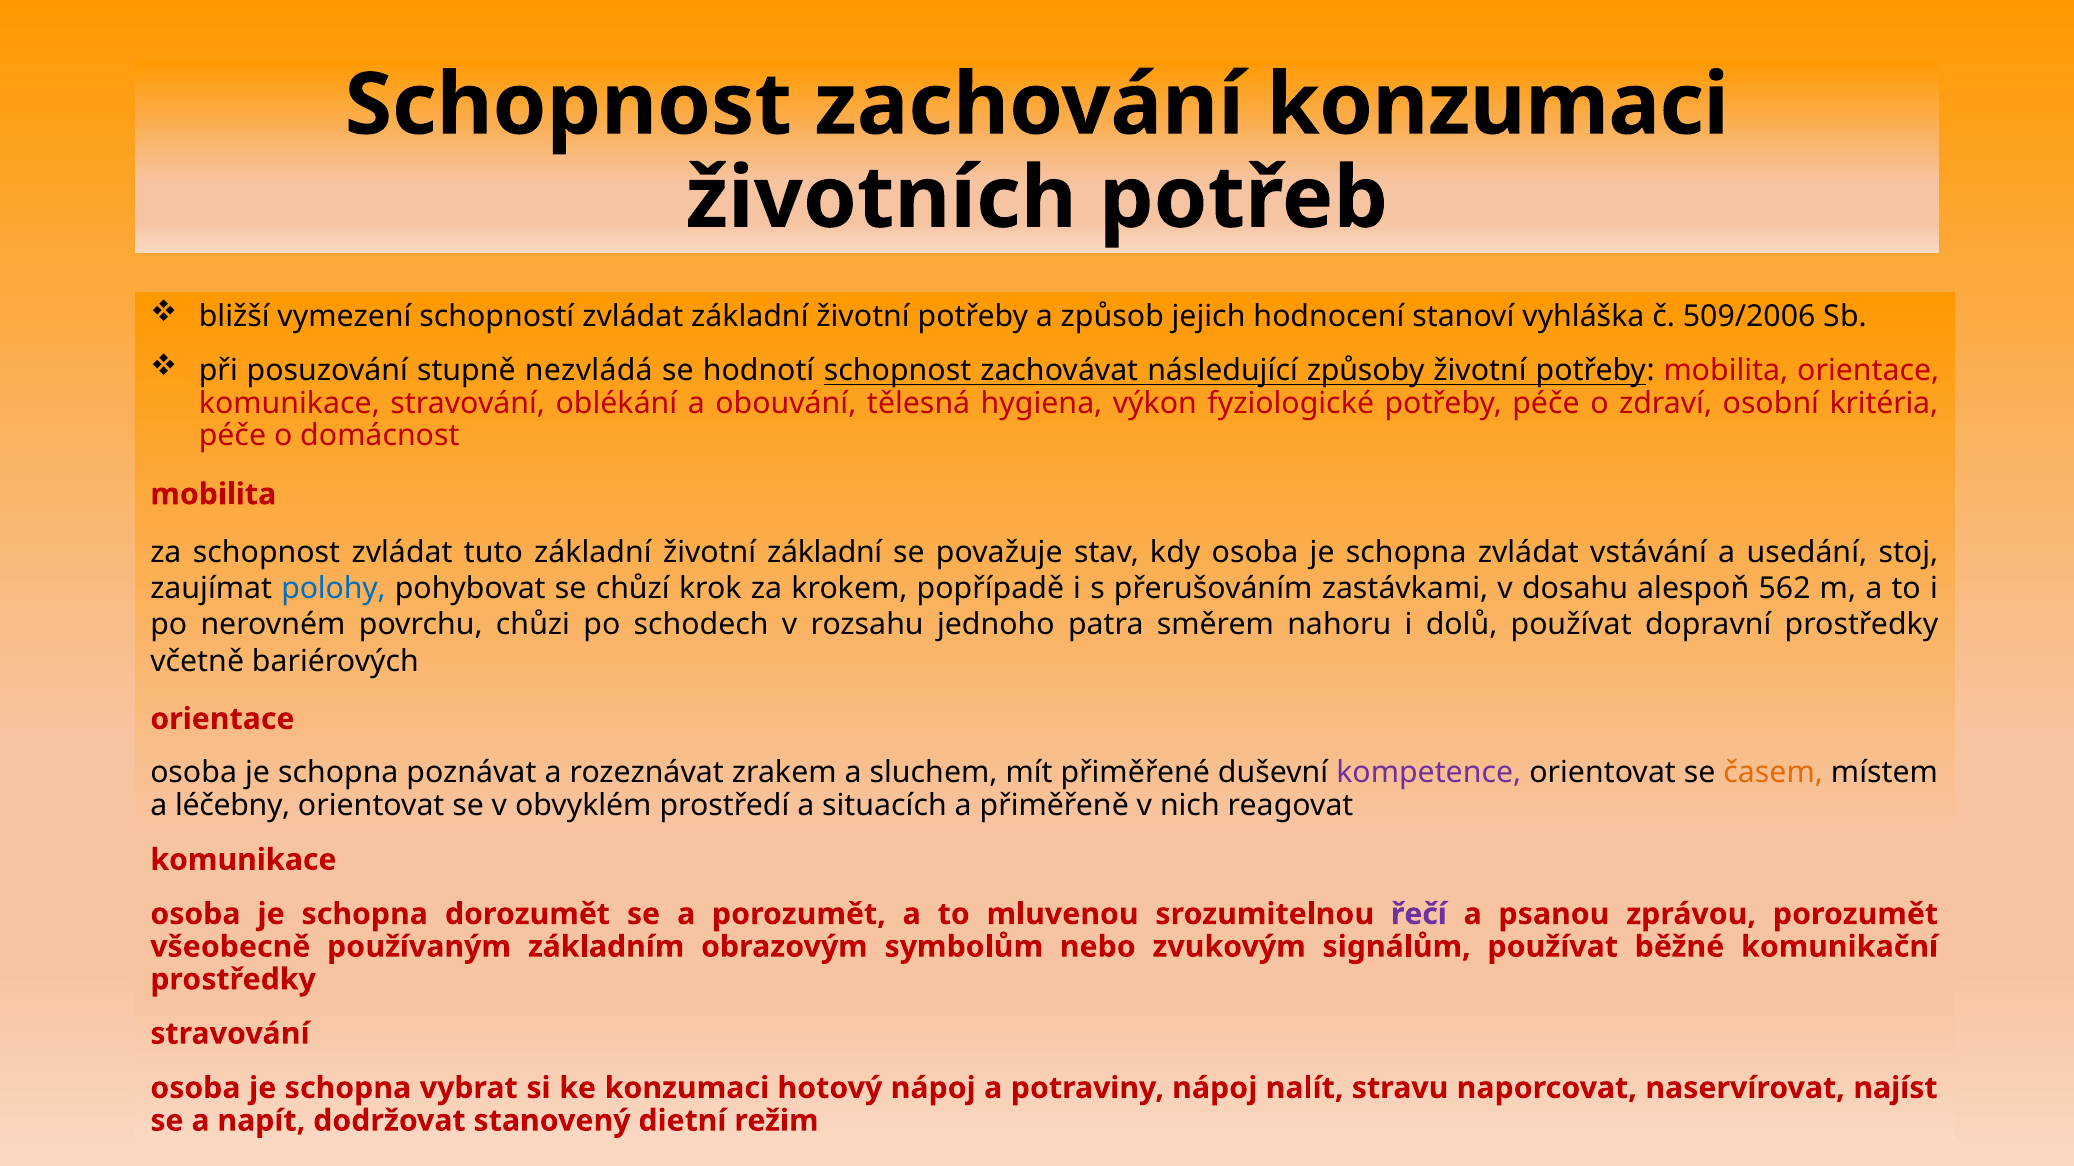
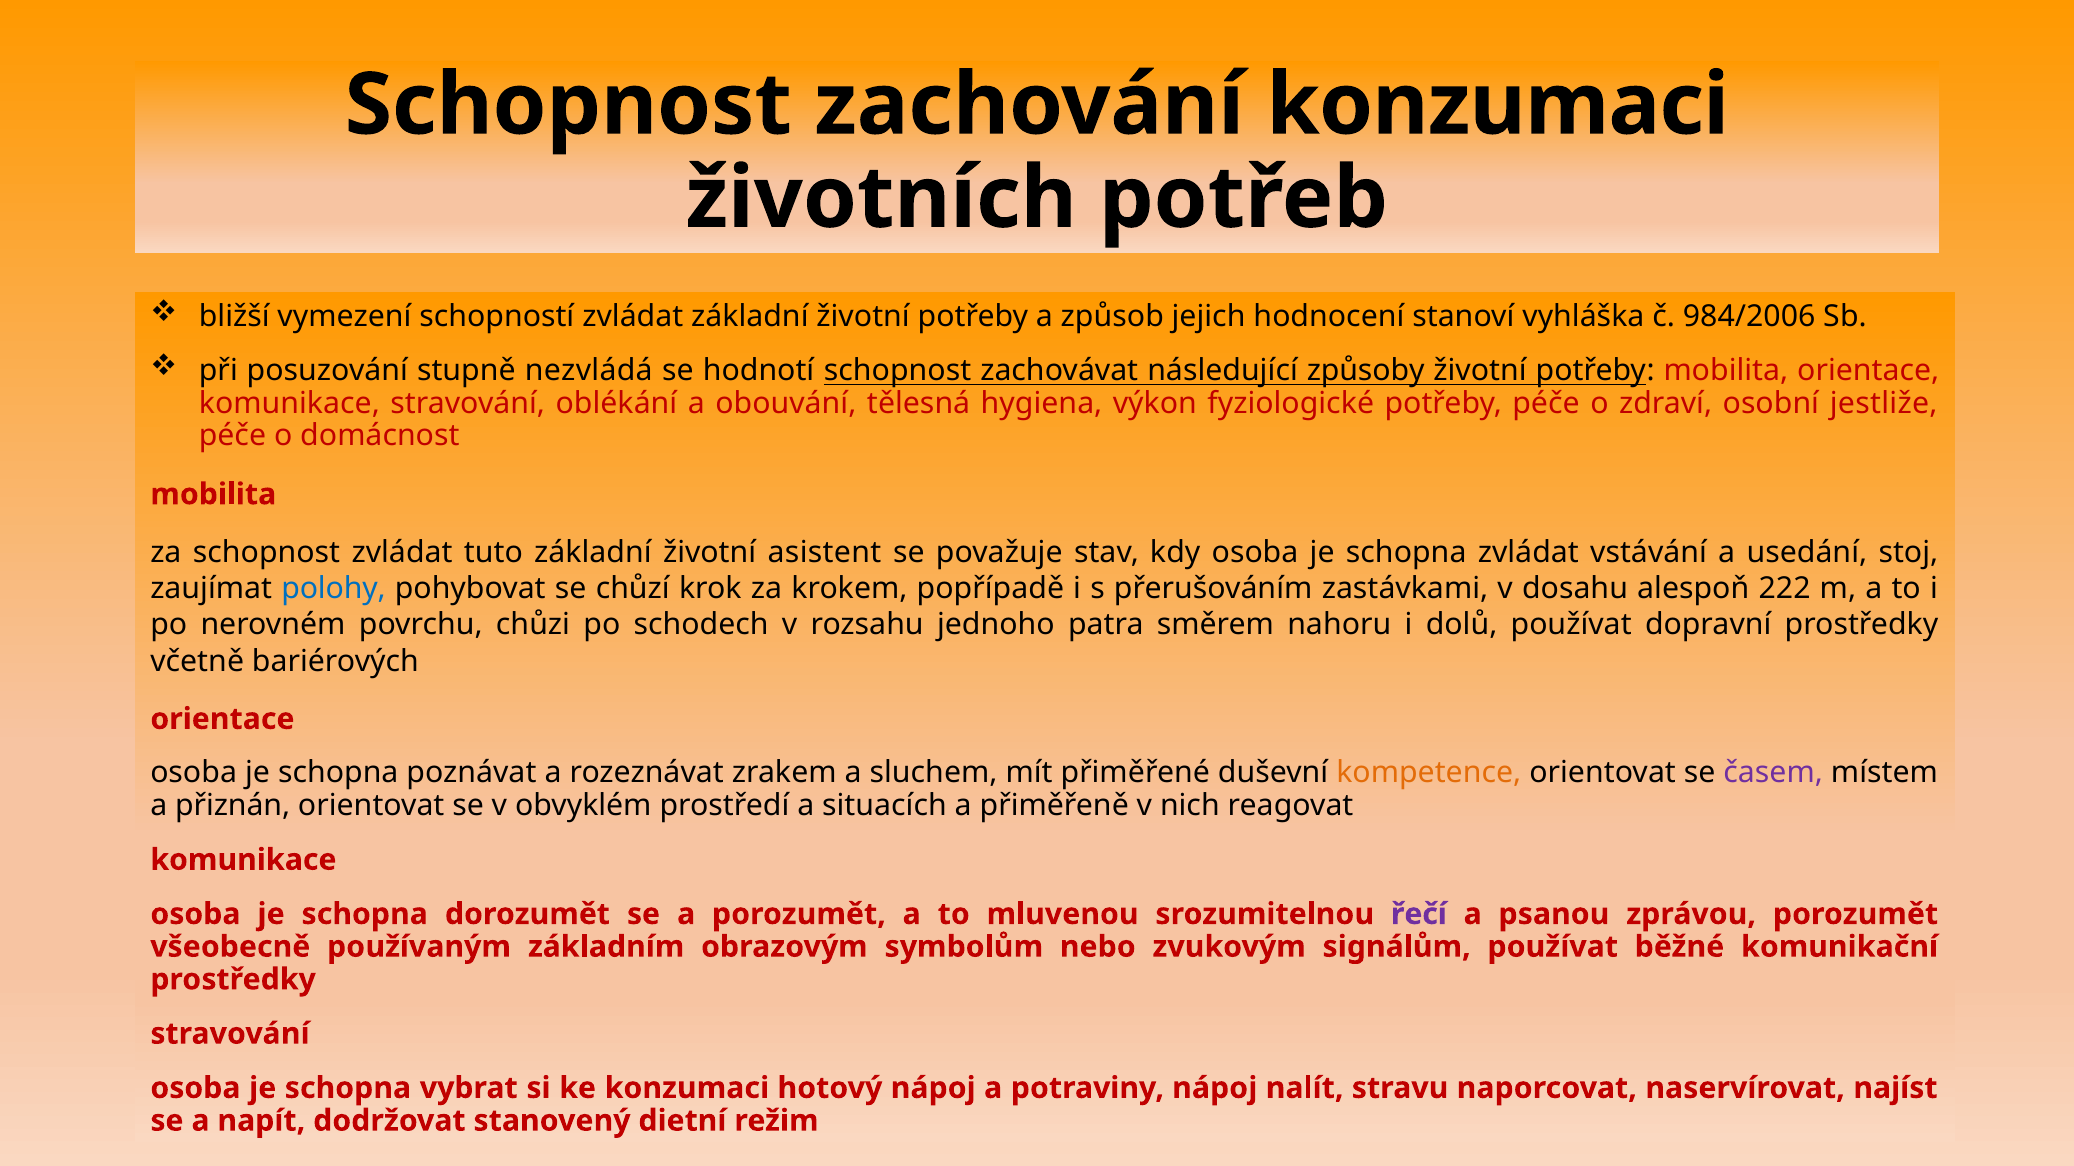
509/2006: 509/2006 -> 984/2006
kritéria: kritéria -> jestliže
životní základní: základní -> asistent
562: 562 -> 222
kompetence colour: purple -> orange
časem colour: orange -> purple
léčebny: léčebny -> přiznán
